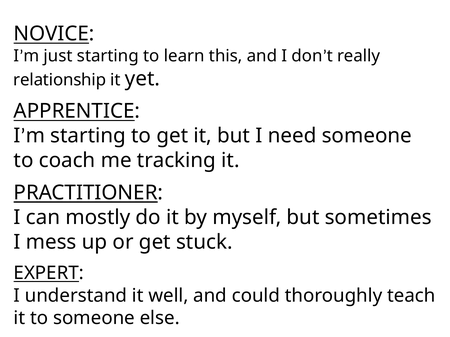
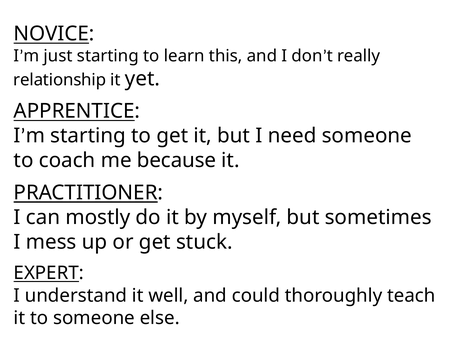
tracking: tracking -> because
